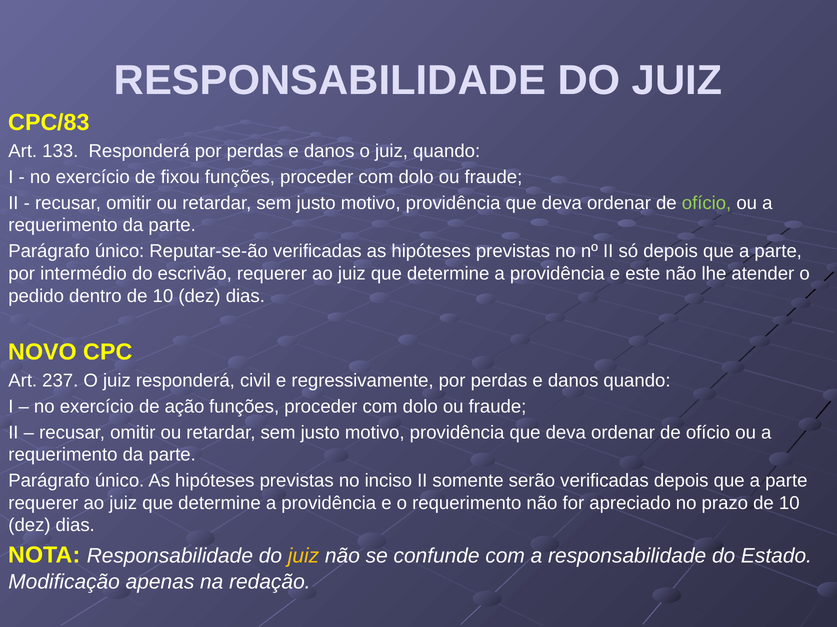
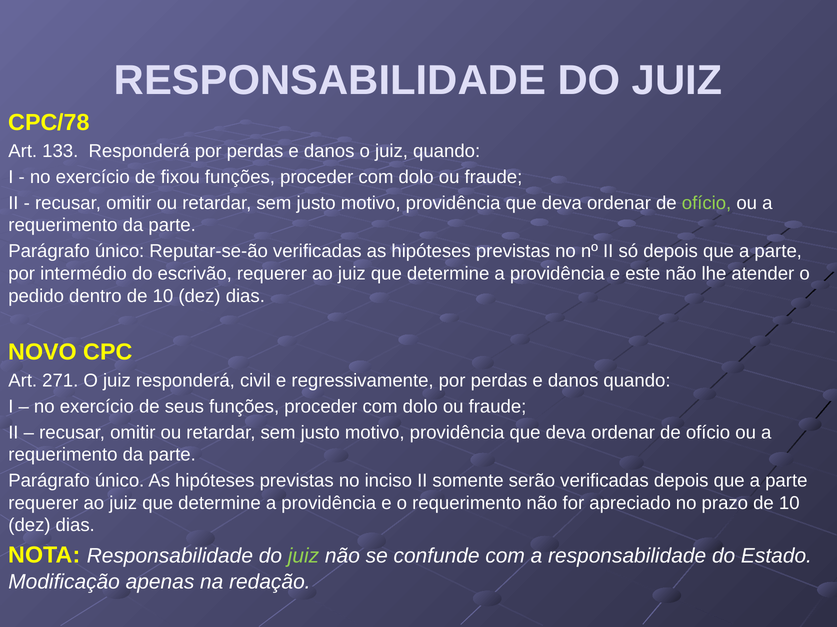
CPC/83: CPC/83 -> CPC/78
237: 237 -> 271
ação: ação -> seus
juiz at (303, 557) colour: yellow -> light green
